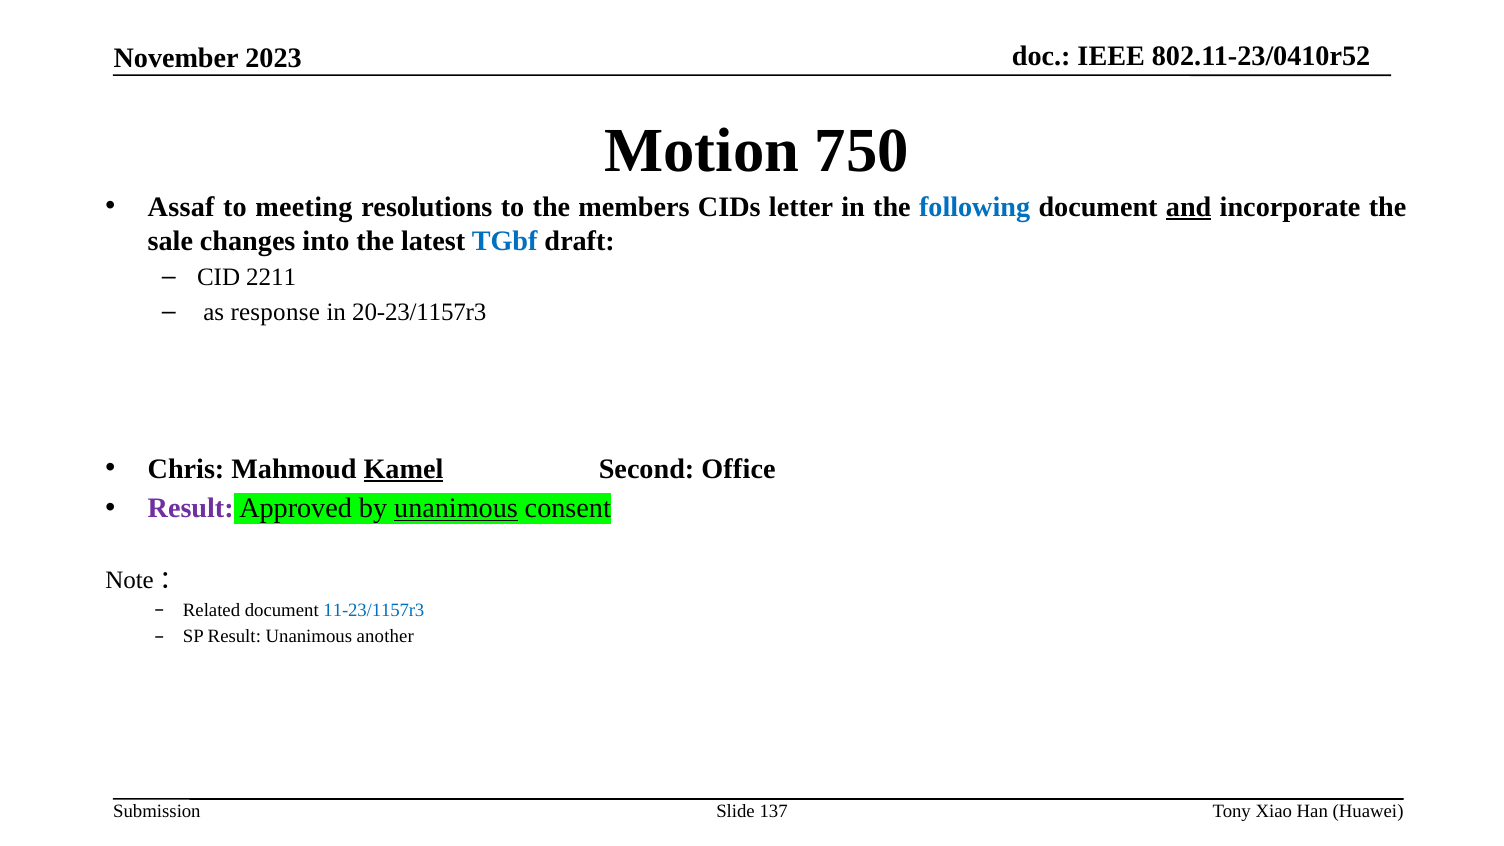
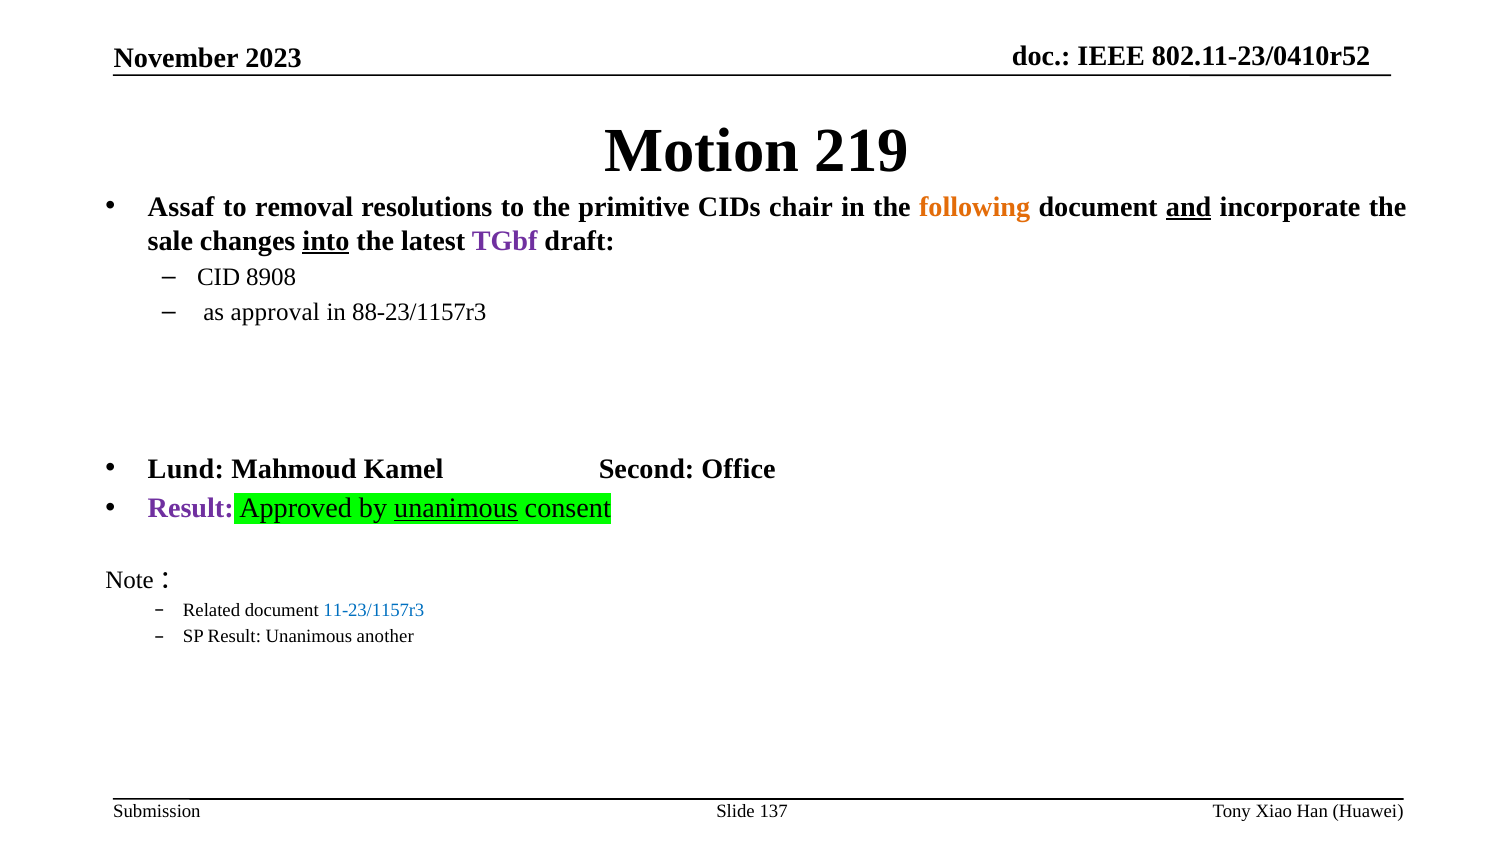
750: 750 -> 219
meeting: meeting -> removal
members: members -> primitive
letter: letter -> chair
following colour: blue -> orange
into underline: none -> present
TGbf colour: blue -> purple
2211: 2211 -> 8908
response: response -> approval
20-23/1157r3: 20-23/1157r3 -> 88-23/1157r3
Chris: Chris -> Lund
Kamel underline: present -> none
